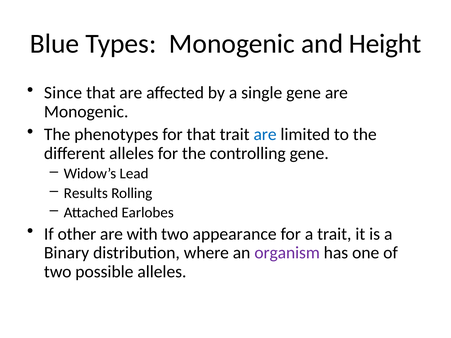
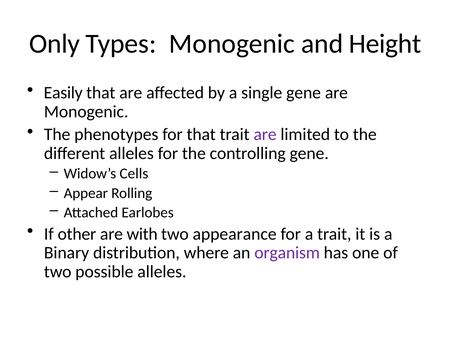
Blue: Blue -> Only
Since: Since -> Easily
are at (265, 134) colour: blue -> purple
Lead: Lead -> Cells
Results: Results -> Appear
